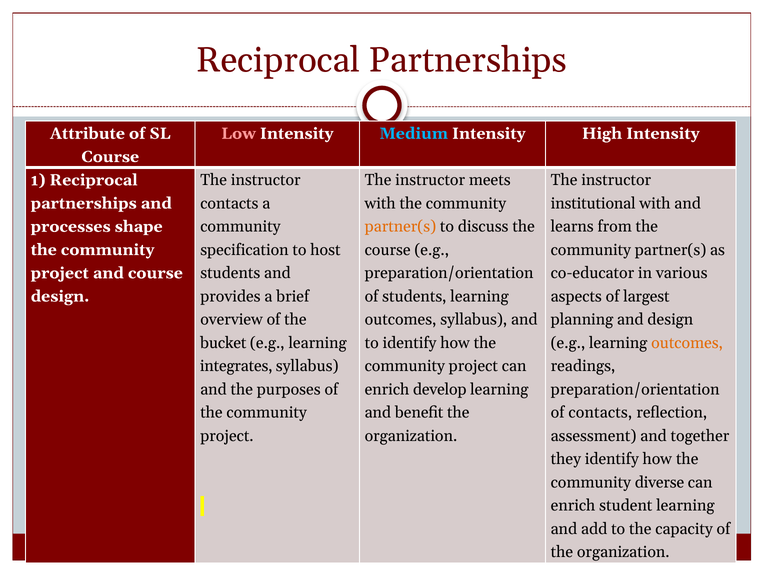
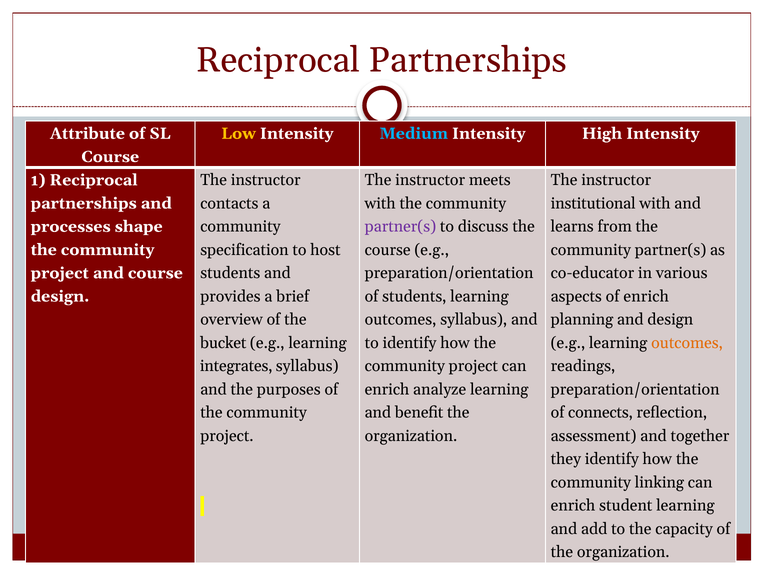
Low colour: pink -> yellow
partner(s at (400, 227) colour: orange -> purple
of largest: largest -> enrich
develop: develop -> analyze
of contacts: contacts -> connects
diverse: diverse -> linking
